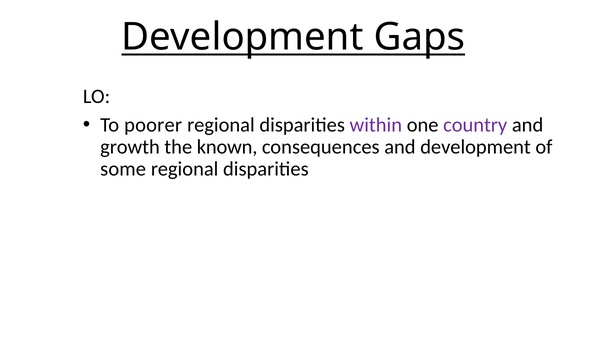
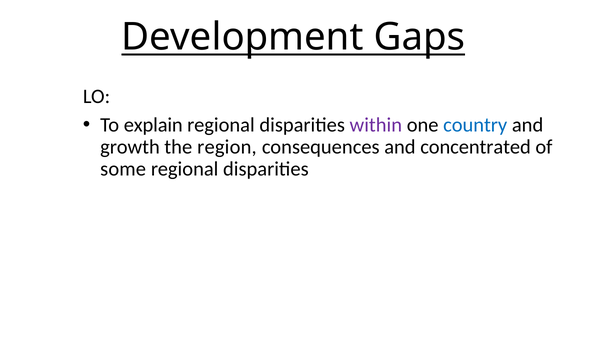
poorer: poorer -> explain
country colour: purple -> blue
known: known -> region
and development: development -> concentrated
